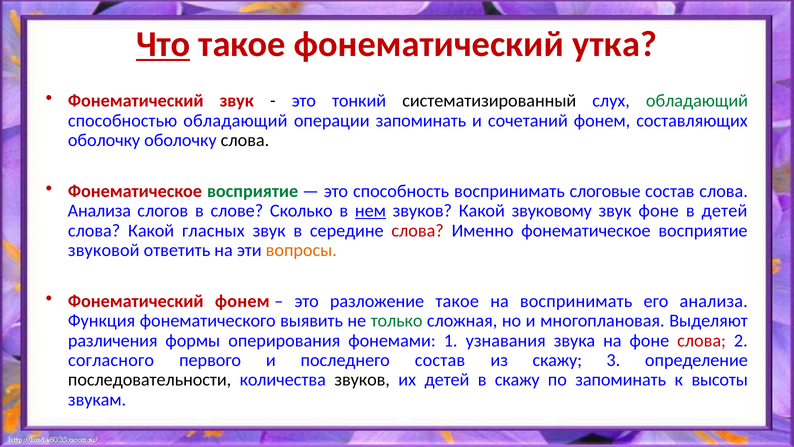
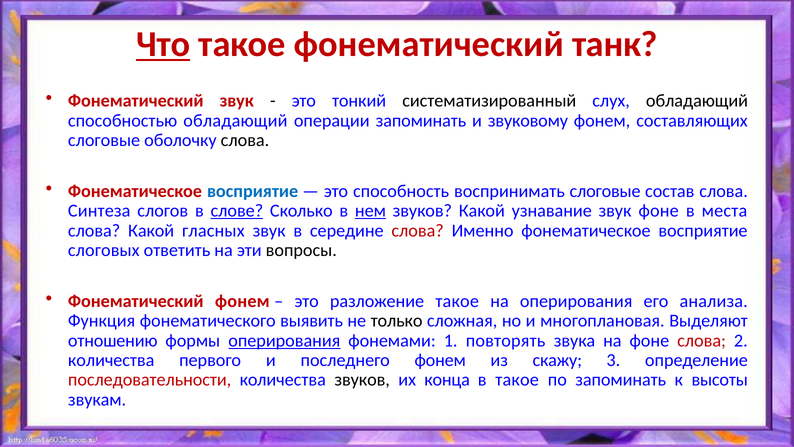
утка: утка -> танк
обладающий at (697, 101) colour: green -> black
сочетаний: сочетаний -> звуковому
оболочку at (104, 140): оболочку -> слоговые
восприятие at (253, 191) colour: green -> blue
Анализа at (99, 211): Анализа -> Синтеза
слове underline: none -> present
звуковому: звуковому -> узнавание
в детей: детей -> места
звуковой: звуковой -> слоговых
вопросы colour: orange -> black
на воспринимать: воспринимать -> оперирования
только colour: green -> black
различения: различения -> отношению
оперирования at (284, 340) underline: none -> present
узнавания: узнавания -> повторять
согласного at (111, 360): согласного -> количества
последнего состав: состав -> фонем
последовательности colour: black -> red
их детей: детей -> конца
в скажу: скажу -> такое
